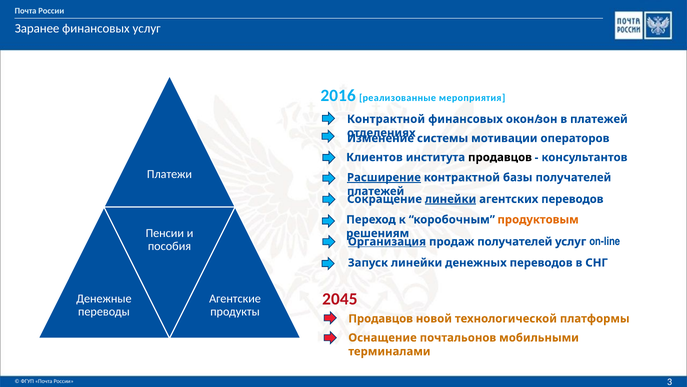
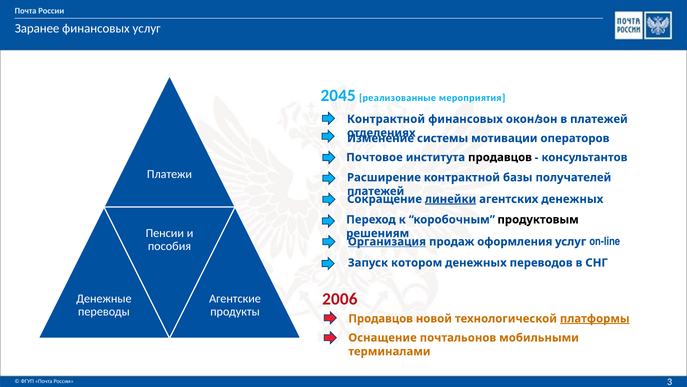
2016: 2016 -> 2045
Клиентов: Клиентов -> Почтовое
Расширение underline: present -> none
агентских переводов: переводов -> денежных
продуктовым colour: orange -> black
продаж получателей: получателей -> оформления
Запуск линейки: линейки -> котором
2045: 2045 -> 2006
платформы underline: none -> present
